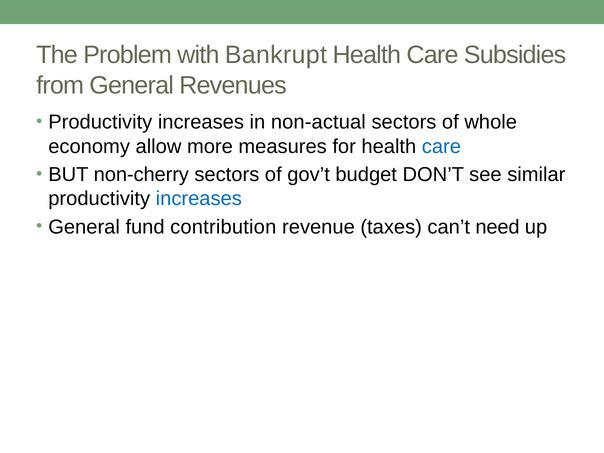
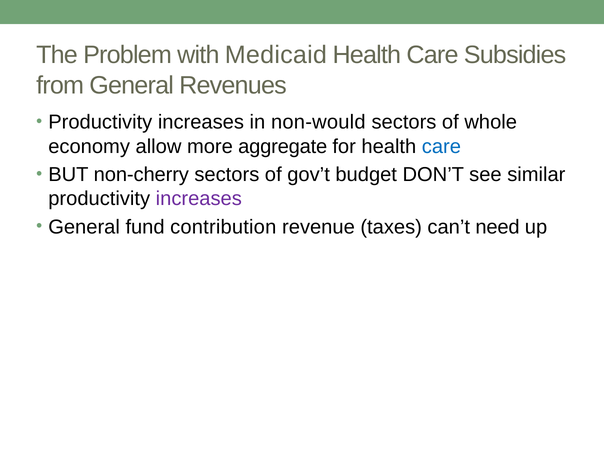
Bankrupt: Bankrupt -> Medicaid
non-actual: non-actual -> non-would
measures: measures -> aggregate
increases at (199, 199) colour: blue -> purple
